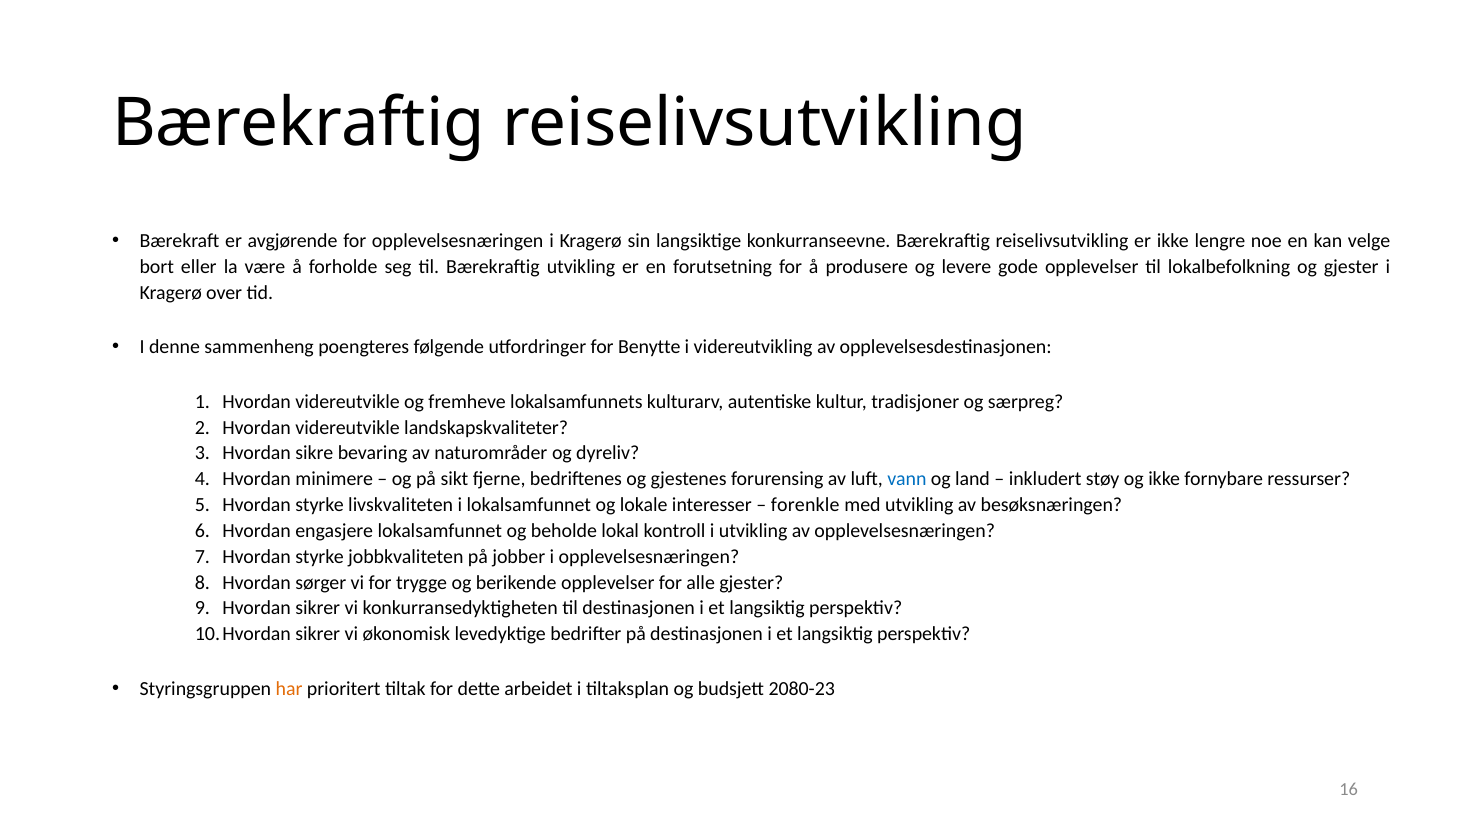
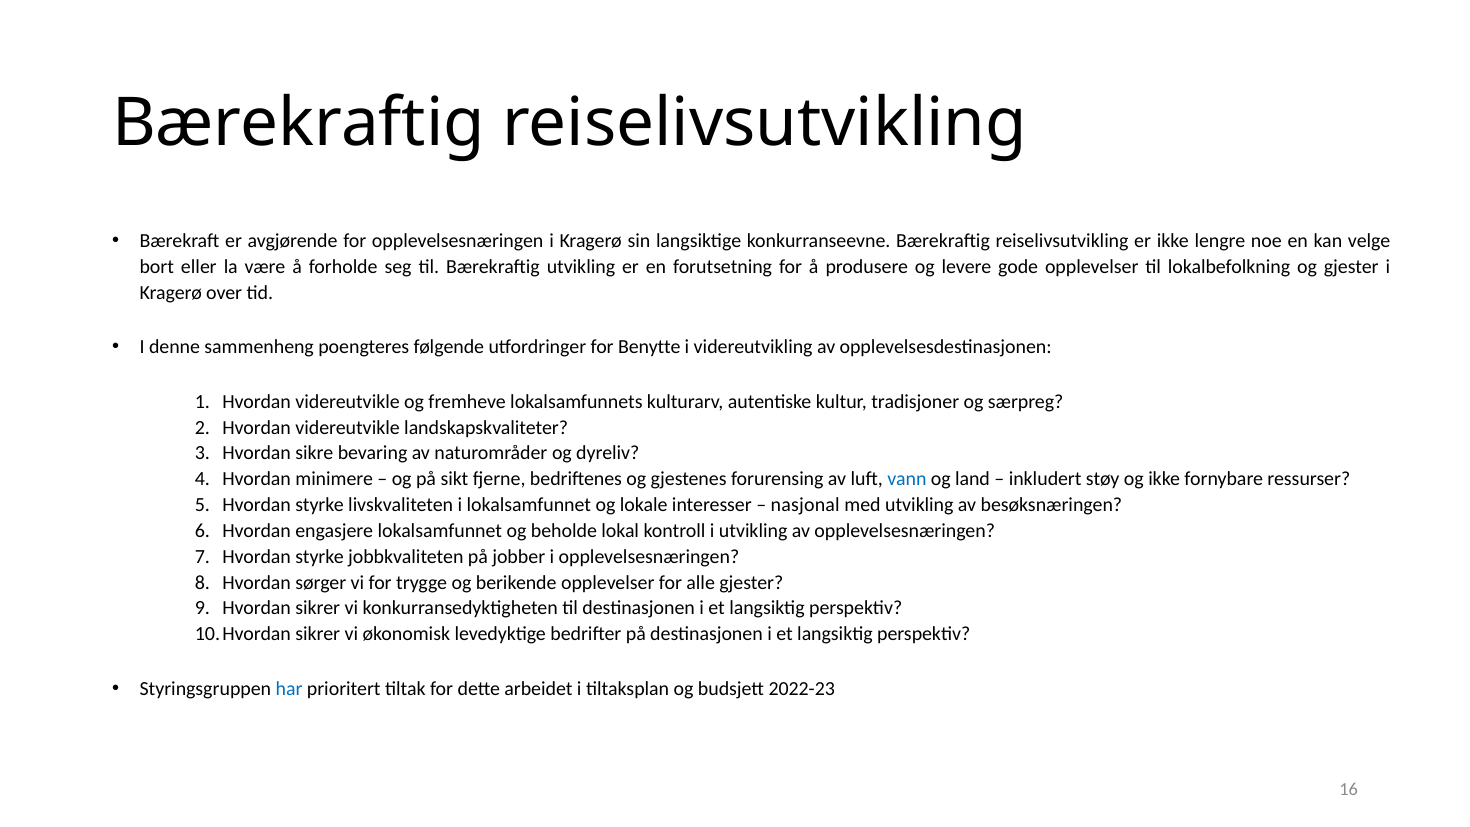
forenkle: forenkle -> nasjonal
har colour: orange -> blue
2080-23: 2080-23 -> 2022-23
